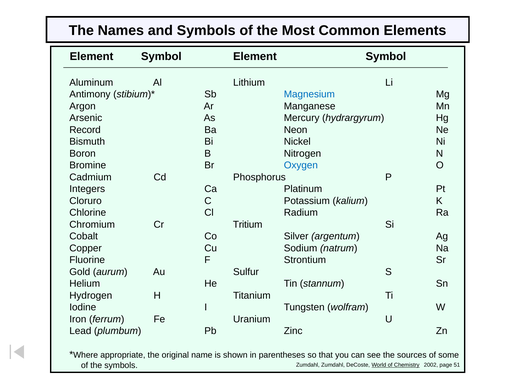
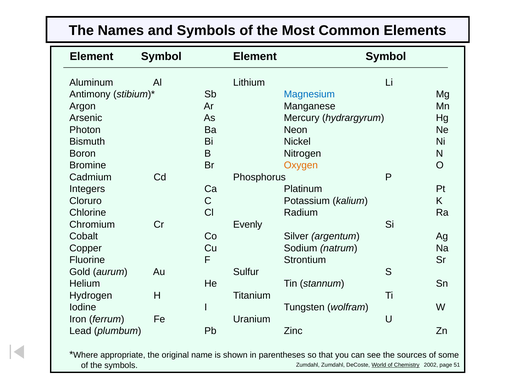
Record: Record -> Photon
Oxygen colour: blue -> orange
Tritium: Tritium -> Evenly
